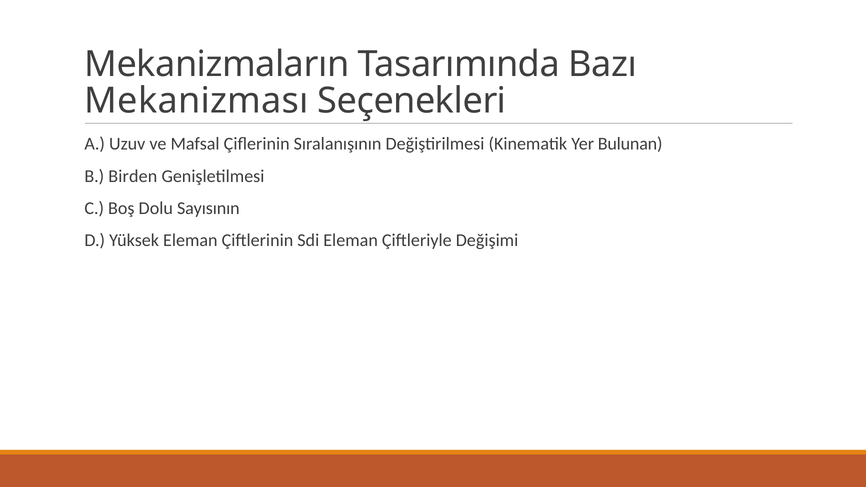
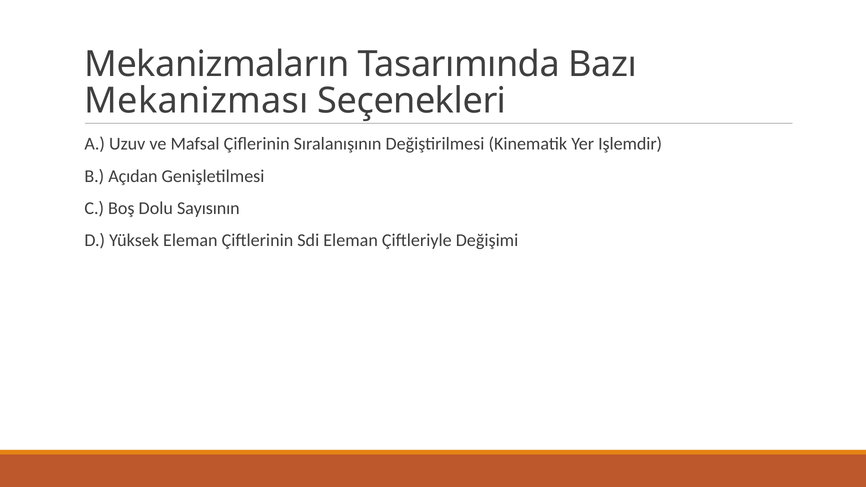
Bulunan: Bulunan -> Işlemdir
Birden: Birden -> Açıdan
